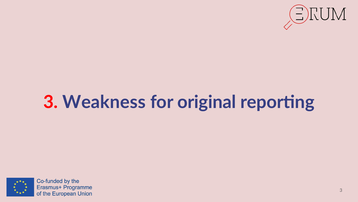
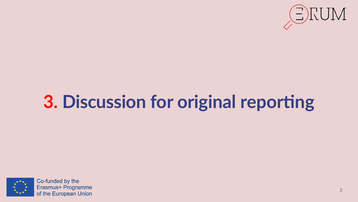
Weakness: Weakness -> Discussion
